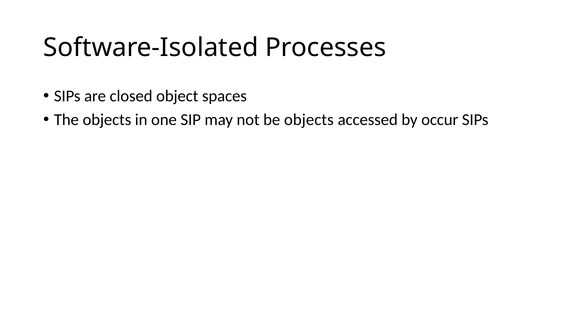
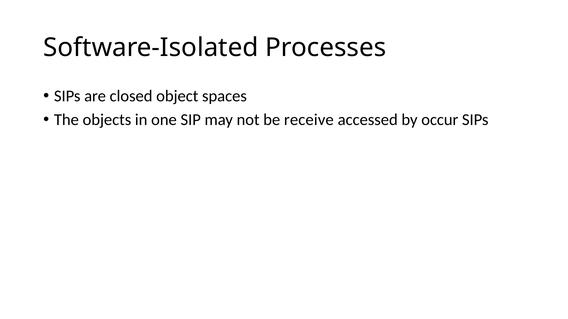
be objects: objects -> receive
